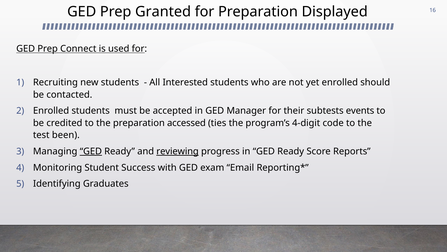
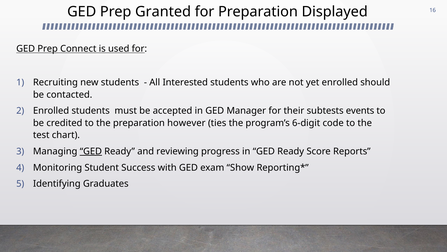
accessed: accessed -> however
4-digit: 4-digit -> 6-digit
been: been -> chart
reviewing underline: present -> none
Email: Email -> Show
